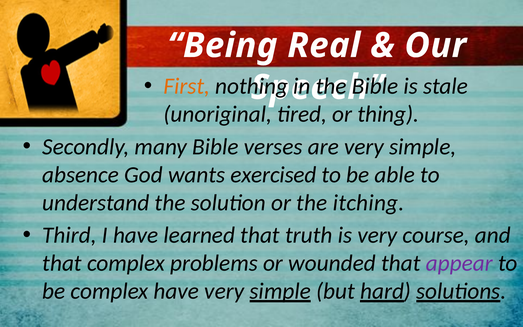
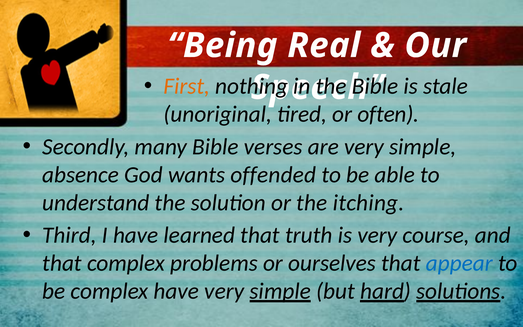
thing: thing -> often
exercised: exercised -> offended
wounded: wounded -> ourselves
appear colour: purple -> blue
